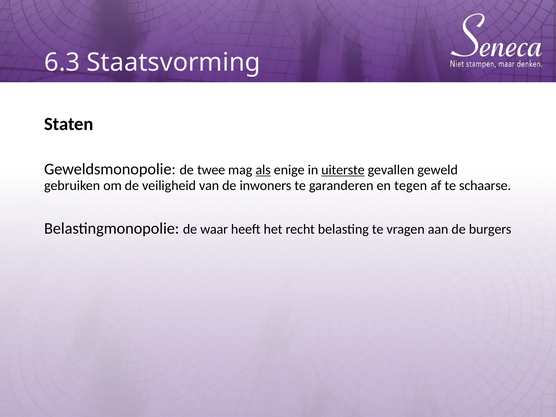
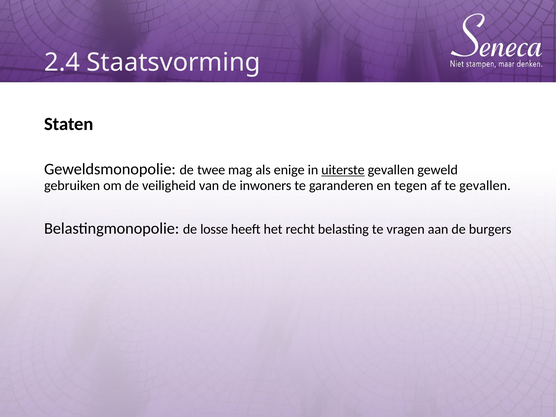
6.3: 6.3 -> 2.4
als underline: present -> none
te schaarse: schaarse -> gevallen
waar: waar -> losse
